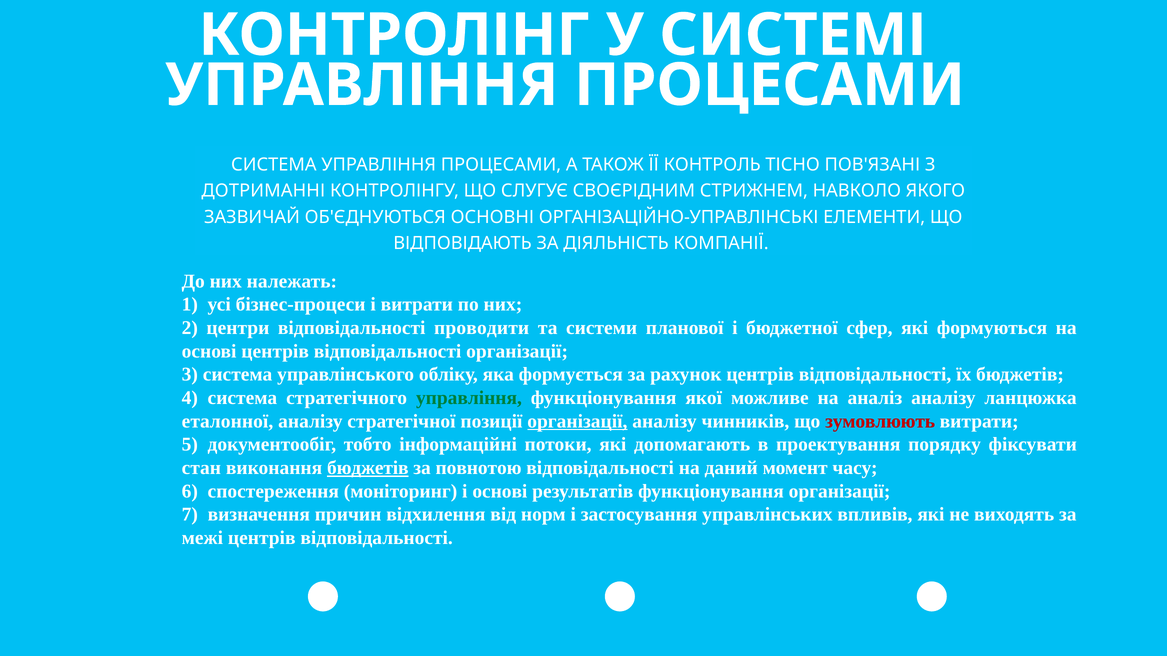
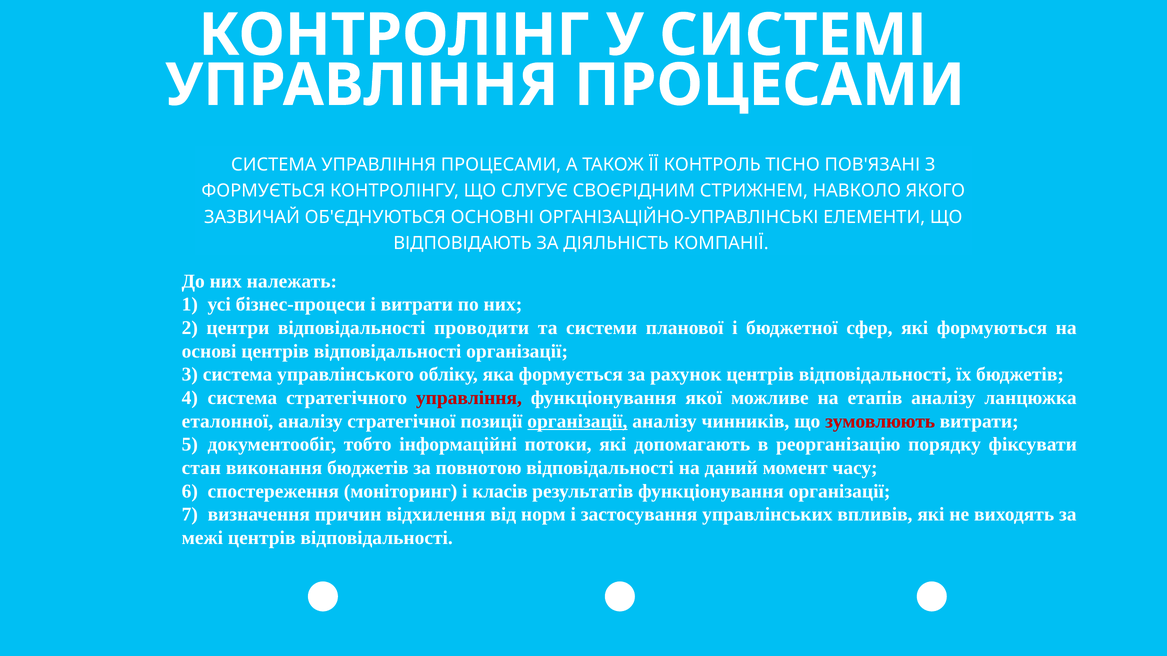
ДОТРИМАННІ at (263, 191): ДОТРИМАННІ -> ФОРМУЄТЬСЯ
управління at (469, 398) colour: green -> red
аналіз: аналіз -> етапів
проектування: проектування -> реорганізацію
бюджетів at (368, 468) underline: present -> none
і основі: основі -> класів
